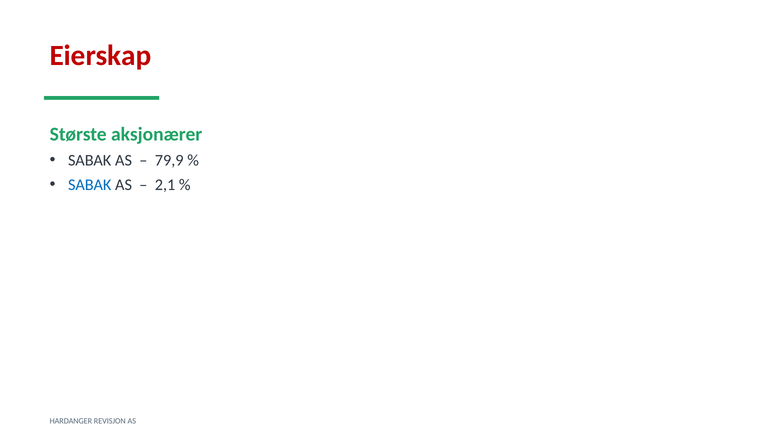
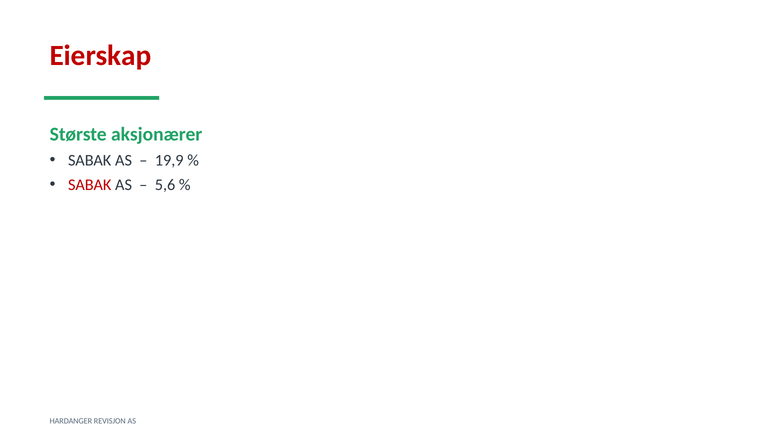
79,9: 79,9 -> 19,9
SABAK at (90, 185) colour: blue -> red
2,1: 2,1 -> 5,6
